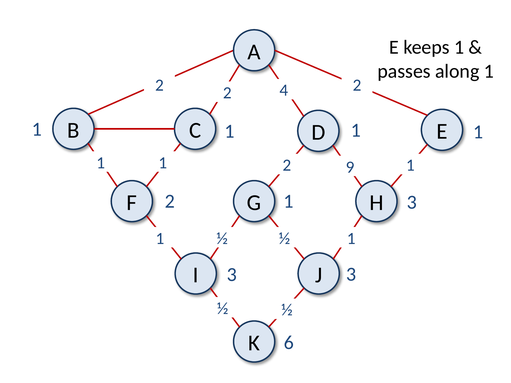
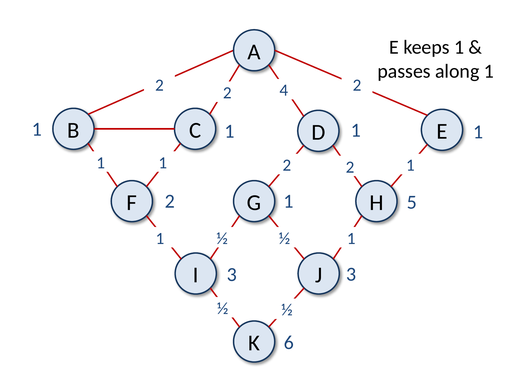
9 at (350, 167): 9 -> 2
2 3: 3 -> 5
